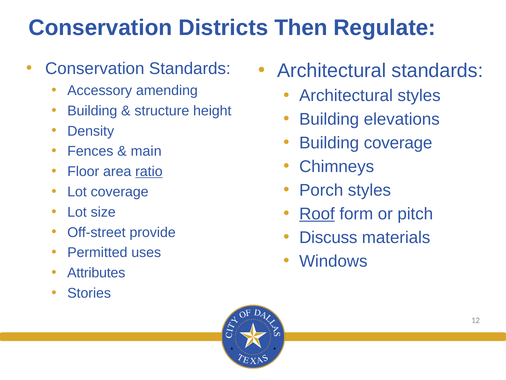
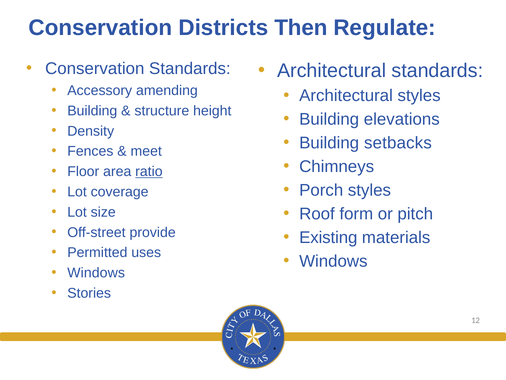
Building coverage: coverage -> setbacks
main: main -> meet
Roof underline: present -> none
Discuss: Discuss -> Existing
Attributes at (96, 273): Attributes -> Windows
